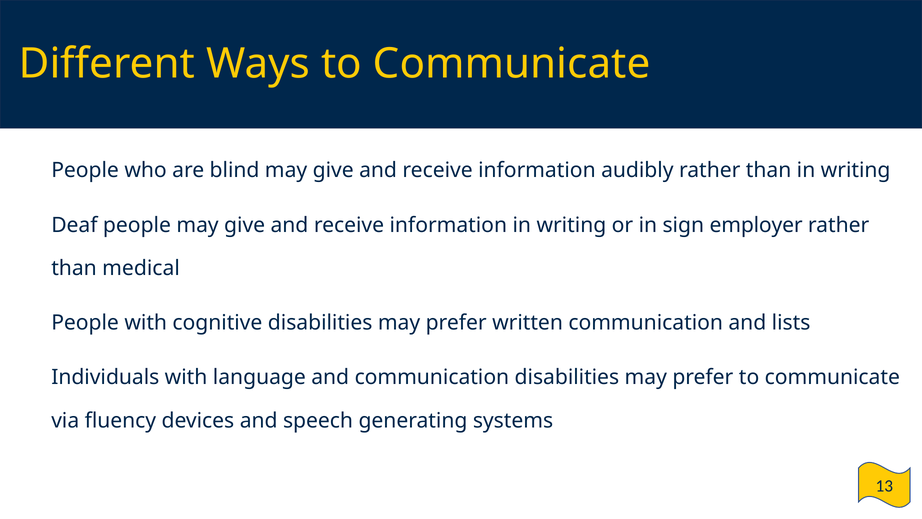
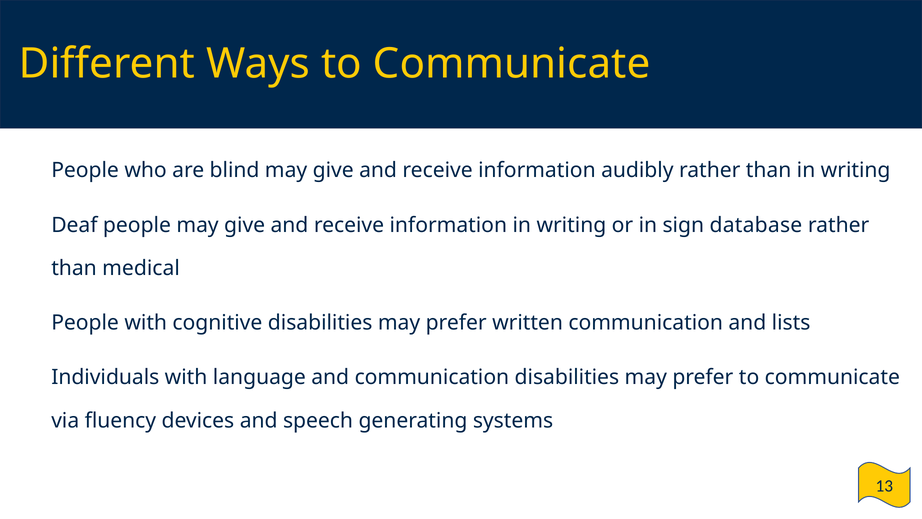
employer: employer -> database
